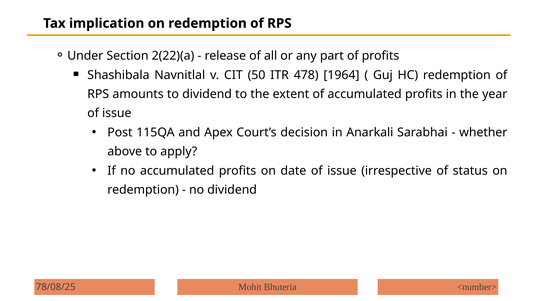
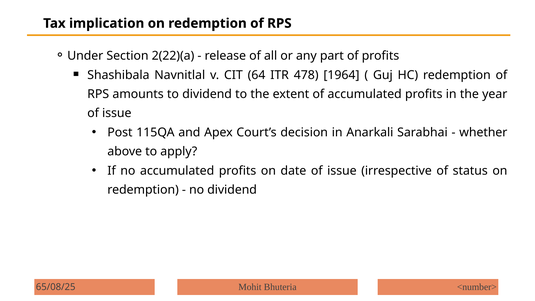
50: 50 -> 64
78/08/25: 78/08/25 -> 65/08/25
